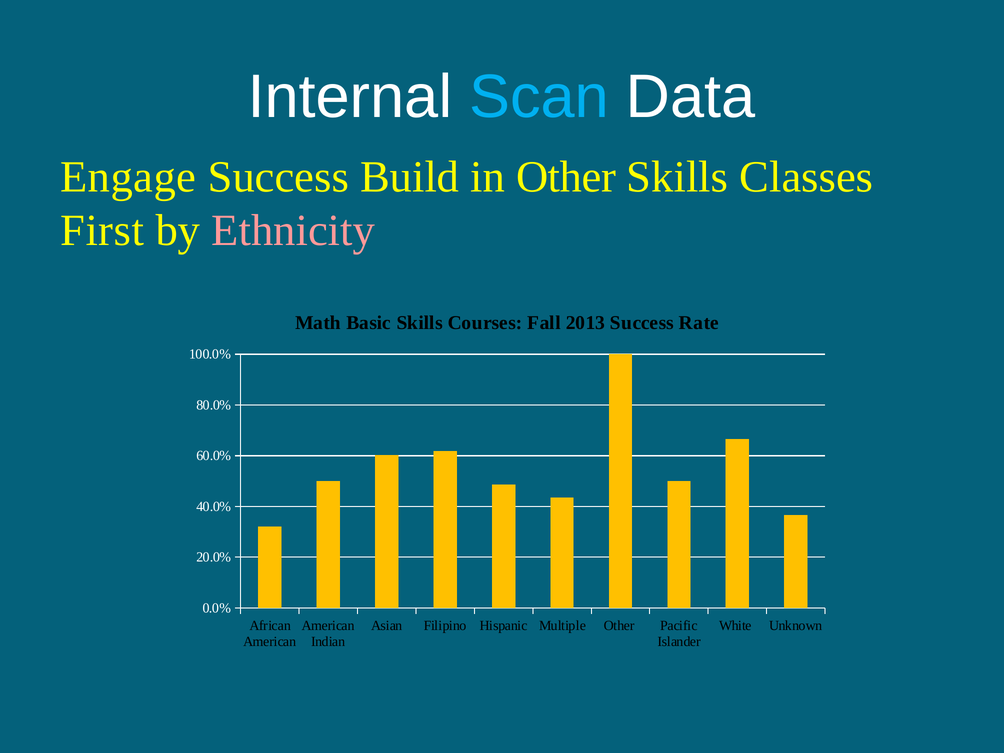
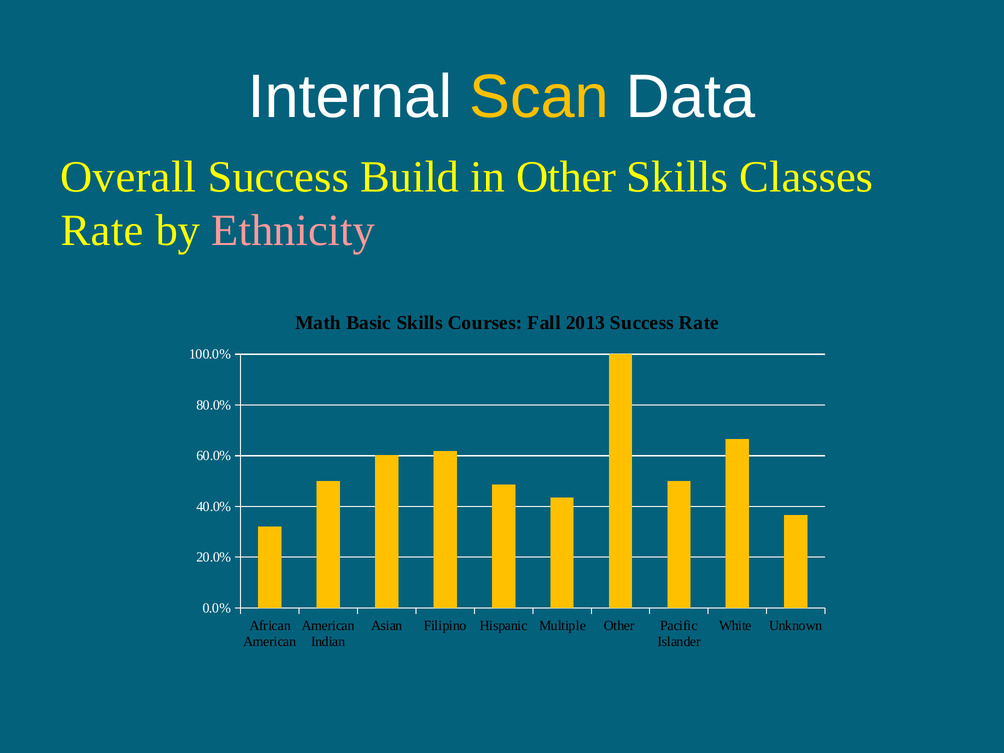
Scan colour: light blue -> yellow
Engage: Engage -> Overall
First at (102, 231): First -> Rate
